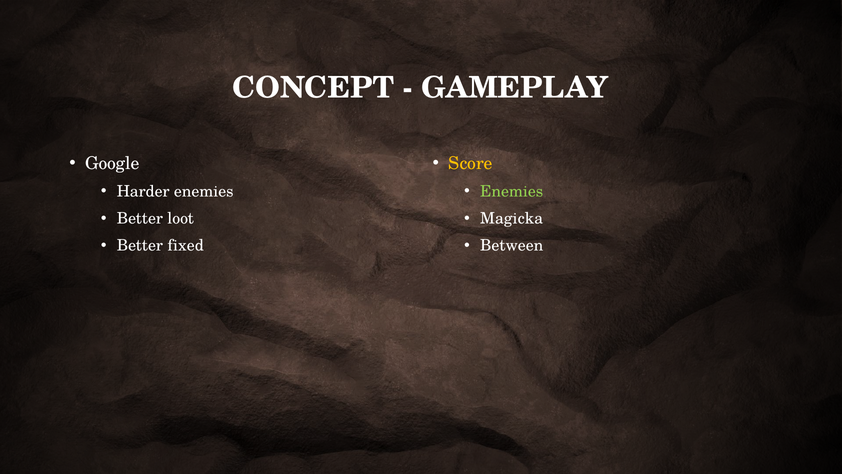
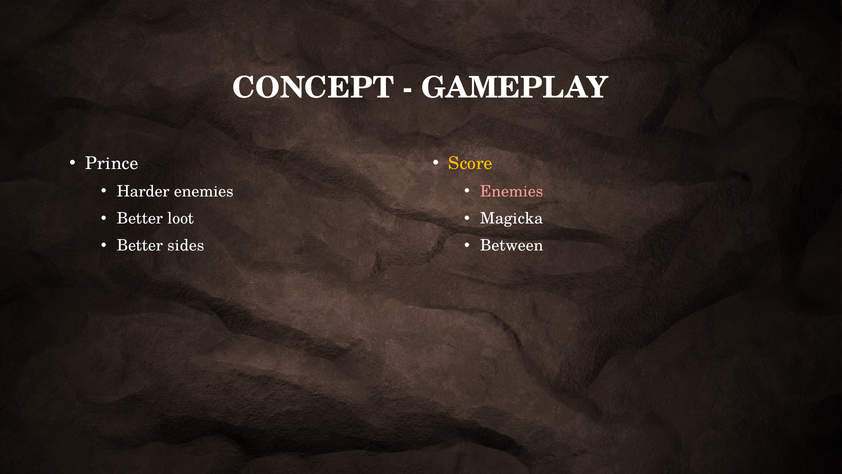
Google: Google -> Prince
Enemies at (512, 191) colour: light green -> pink
fixed: fixed -> sides
